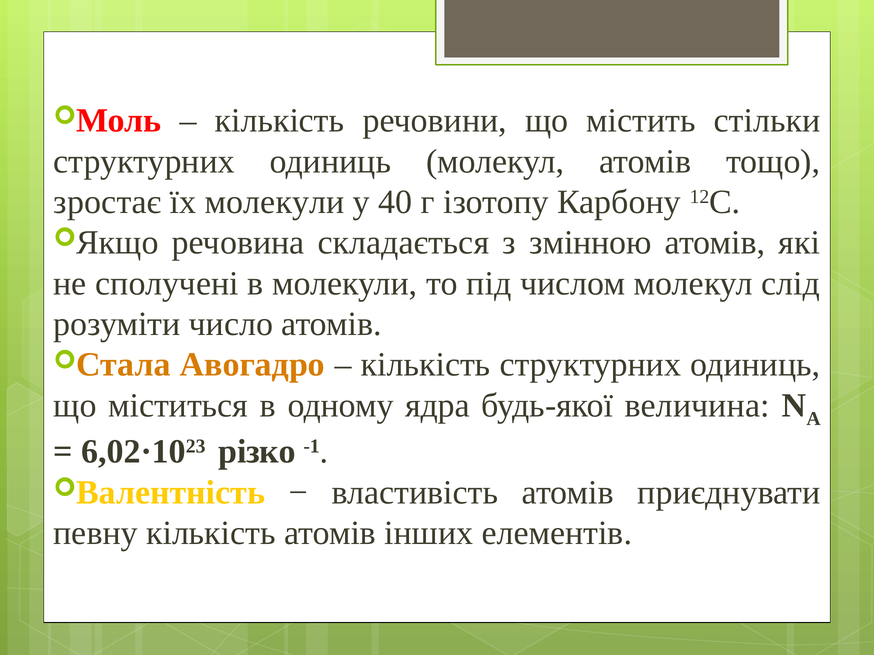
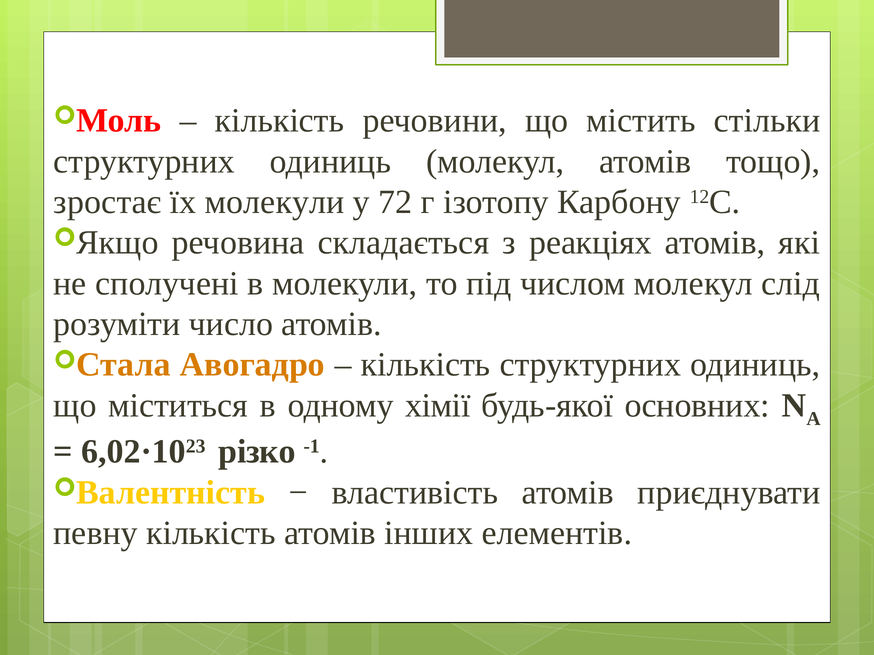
40: 40 -> 72
змінною: змінною -> реакціях
ядра: ядра -> хімії
величина: величина -> основних
